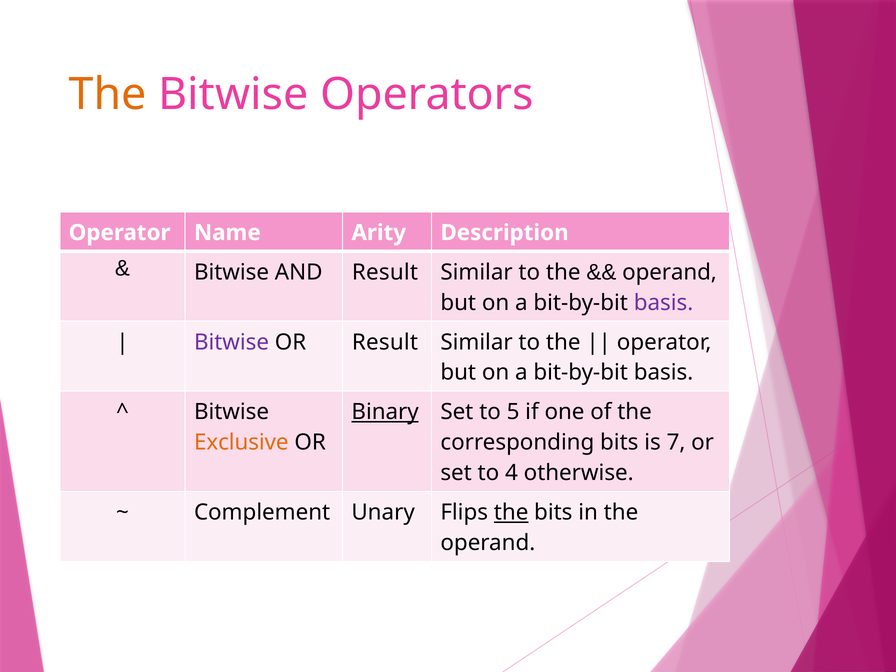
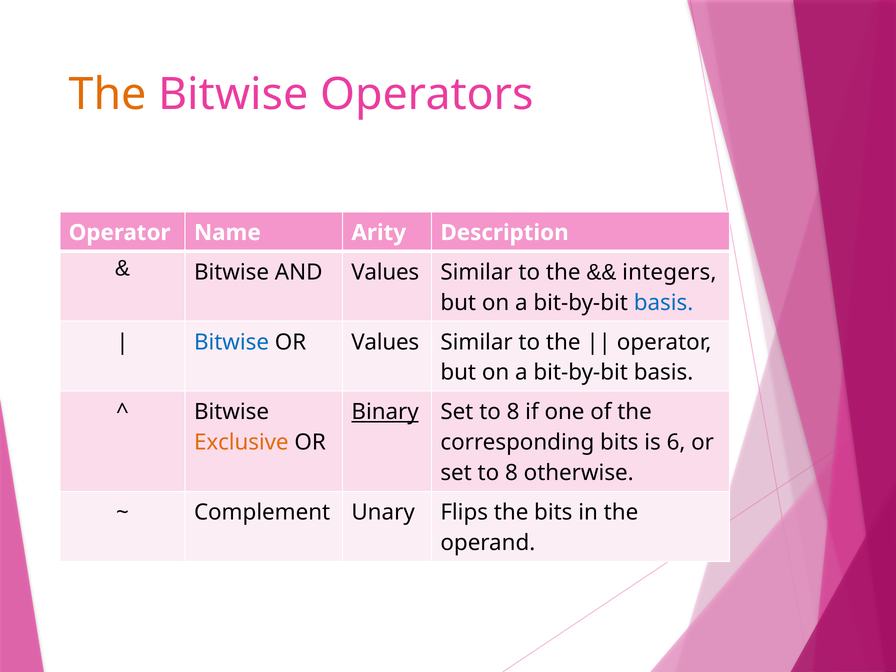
AND Result: Result -> Values
operand at (670, 272): operand -> integers
basis at (664, 303) colour: purple -> blue
Bitwise at (232, 342) colour: purple -> blue
OR Result: Result -> Values
5 at (513, 412): 5 -> 8
7: 7 -> 6
4 at (511, 473): 4 -> 8
the at (511, 512) underline: present -> none
